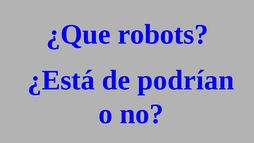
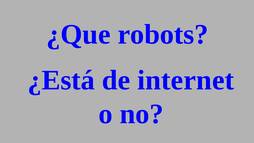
podrían: podrían -> internet
